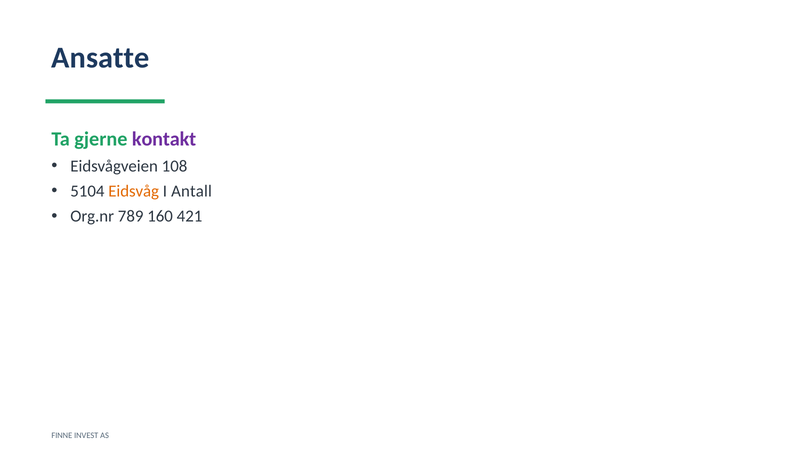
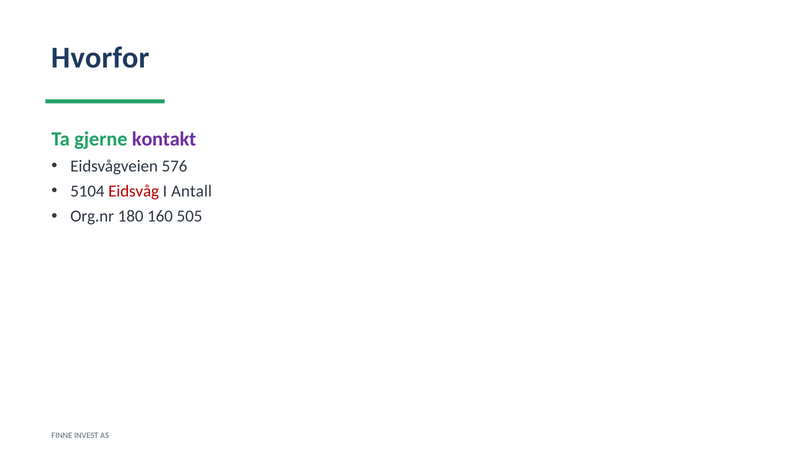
Ansatte: Ansatte -> Hvorfor
108: 108 -> 576
Eidsvåg colour: orange -> red
789: 789 -> 180
421: 421 -> 505
